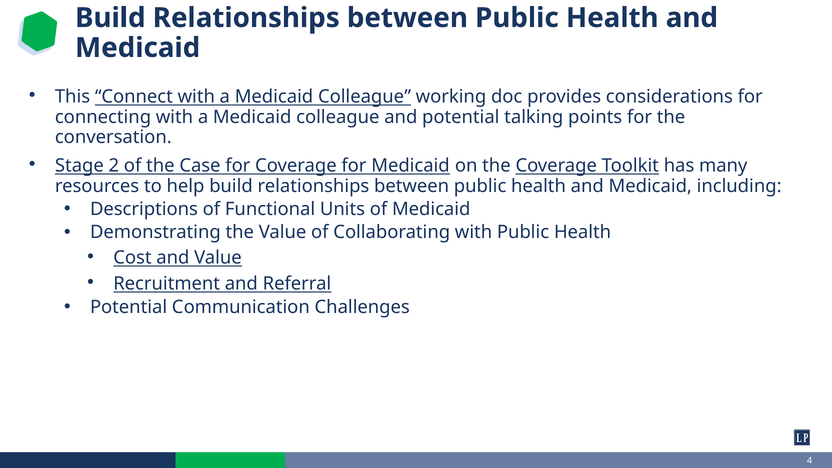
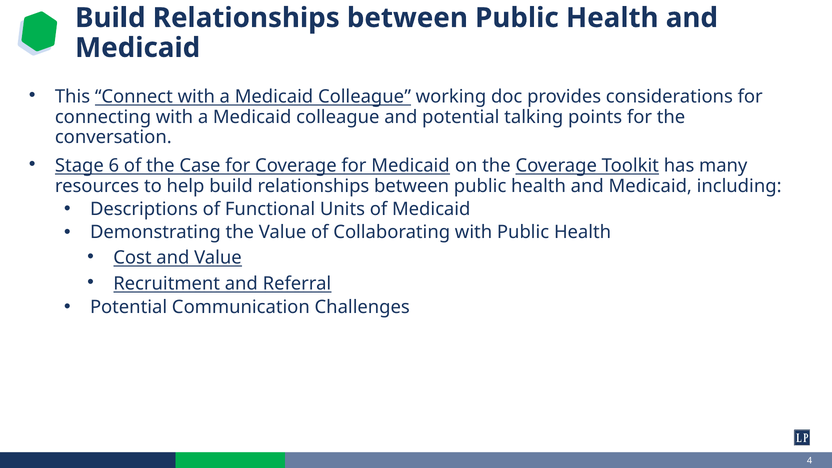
2: 2 -> 6
